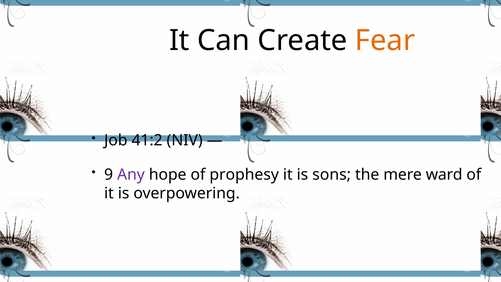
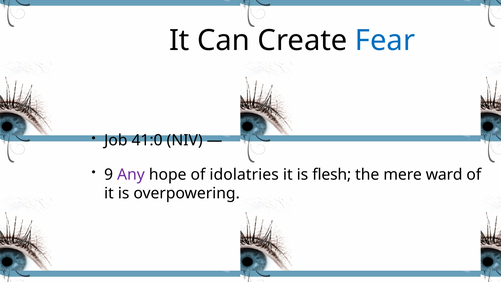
Fear colour: orange -> blue
41:2: 41:2 -> 41:0
prophesy: prophesy -> idolatries
sons: sons -> flesh
